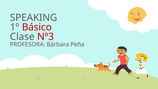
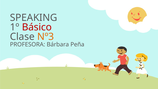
Nº3 colour: red -> orange
